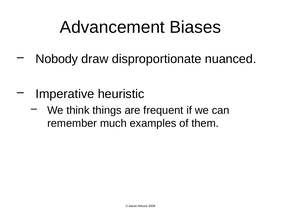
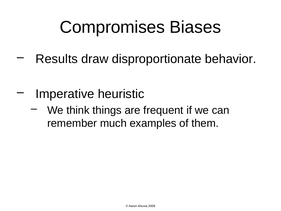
Advancement: Advancement -> Compromises
Nobody: Nobody -> Results
nuanced: nuanced -> behavior
